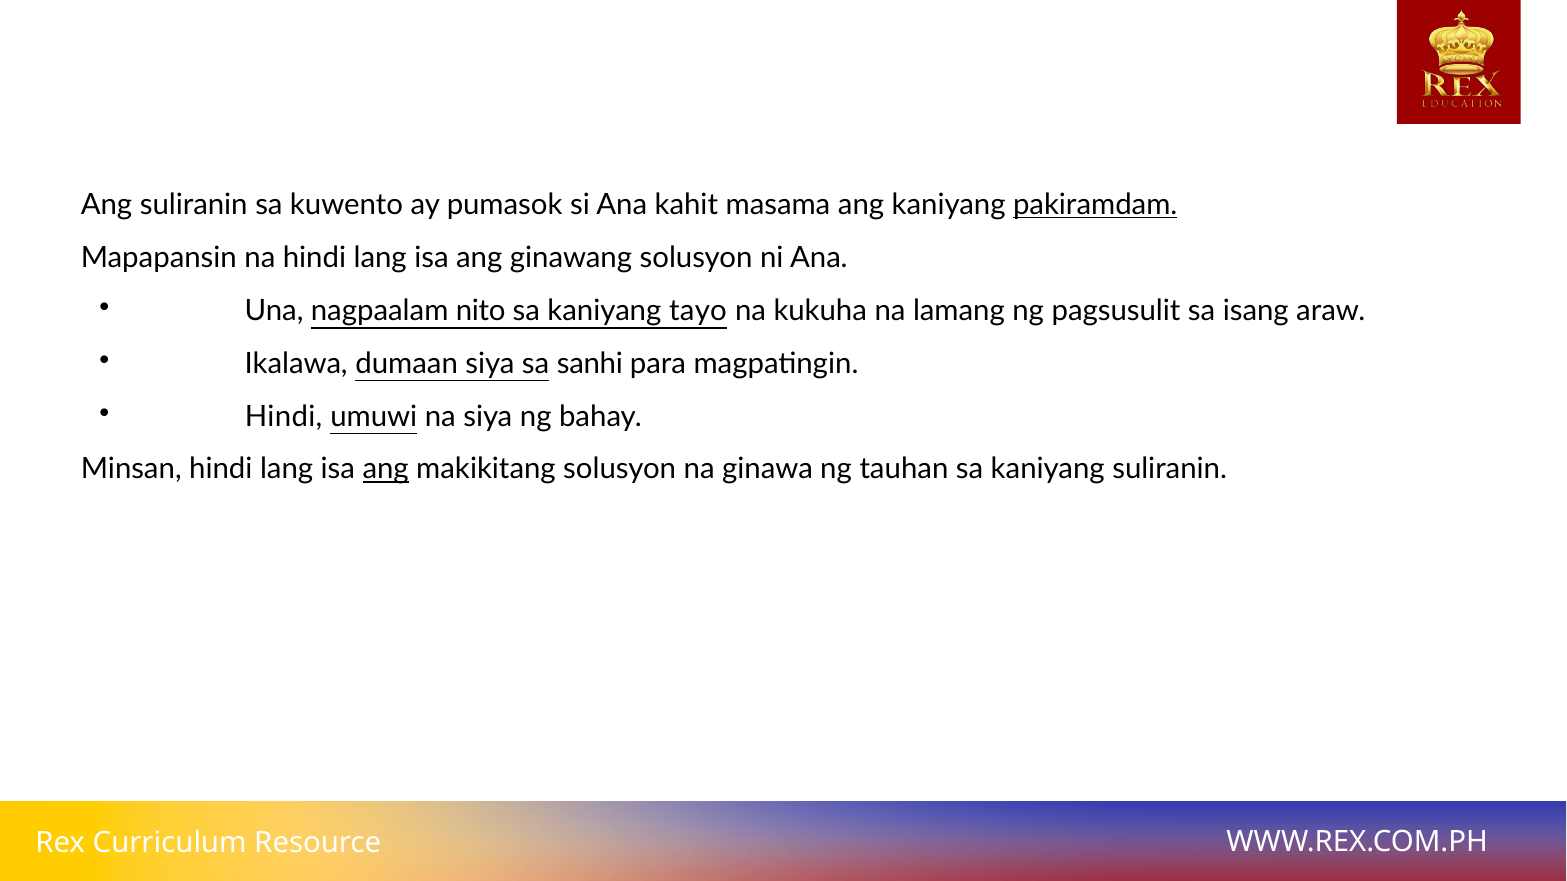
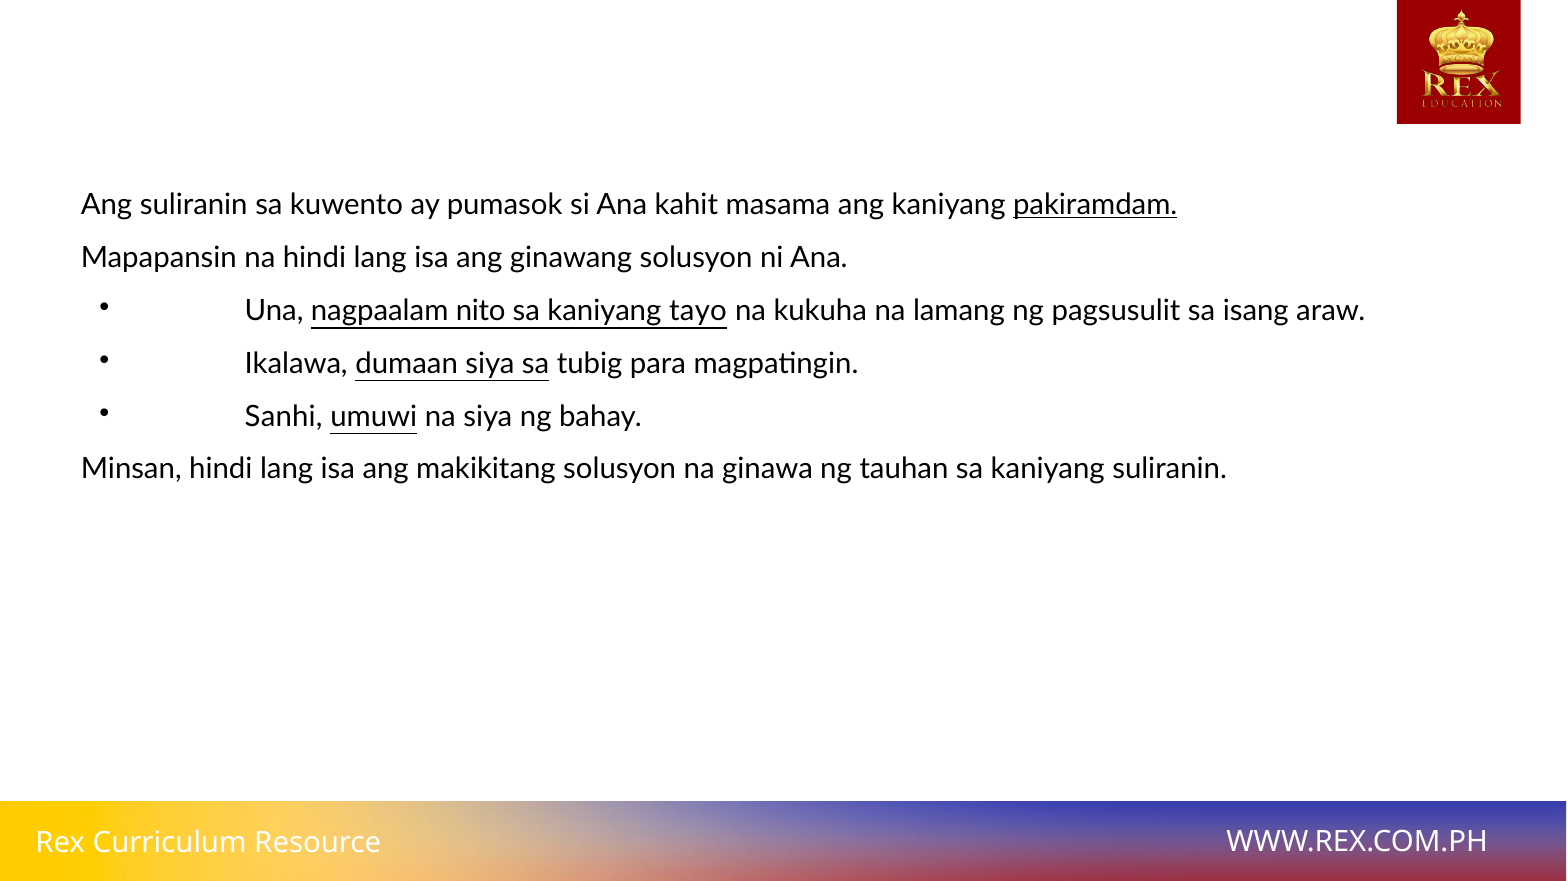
sanhi: sanhi -> tubig
Hindi at (284, 417): Hindi -> Sanhi
ang at (386, 469) underline: present -> none
